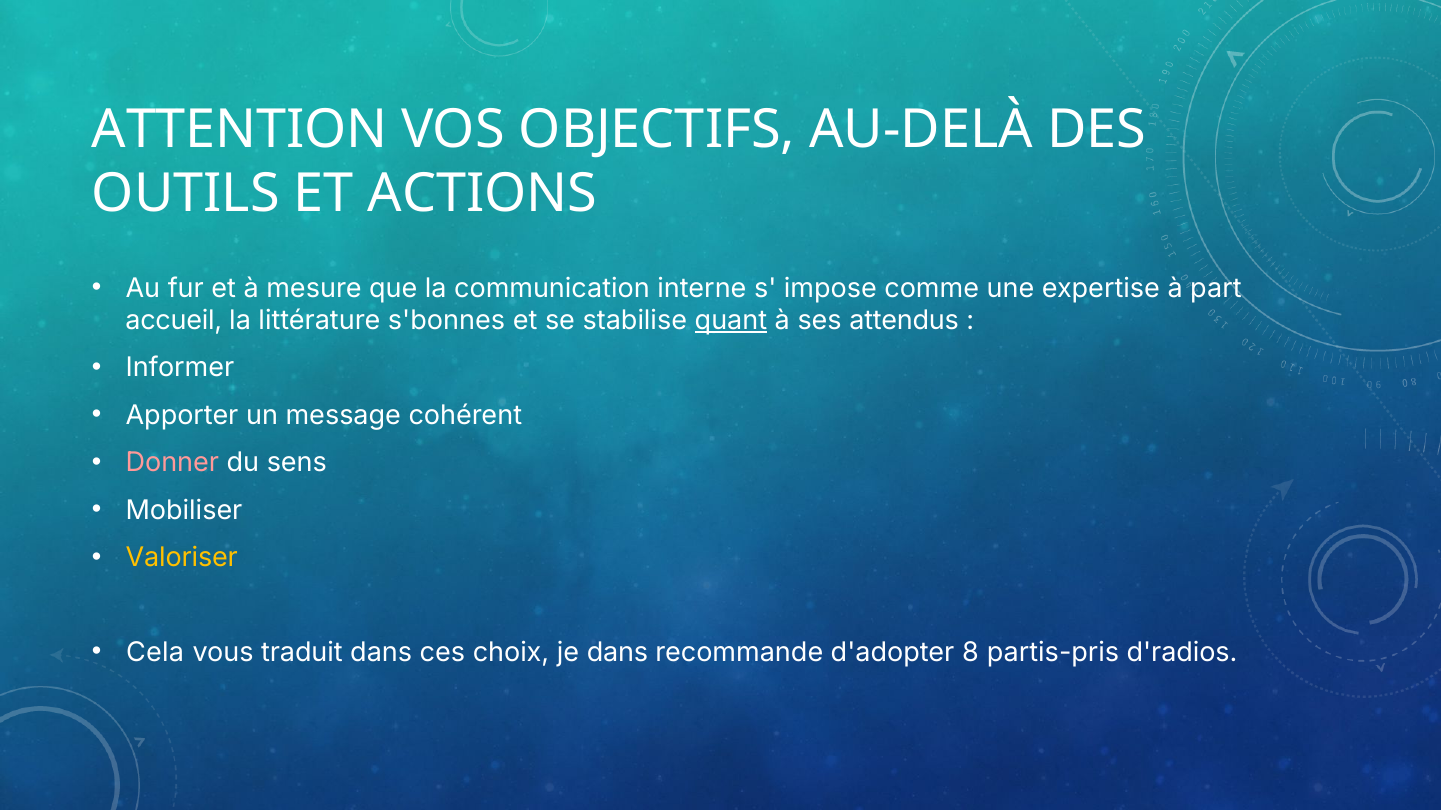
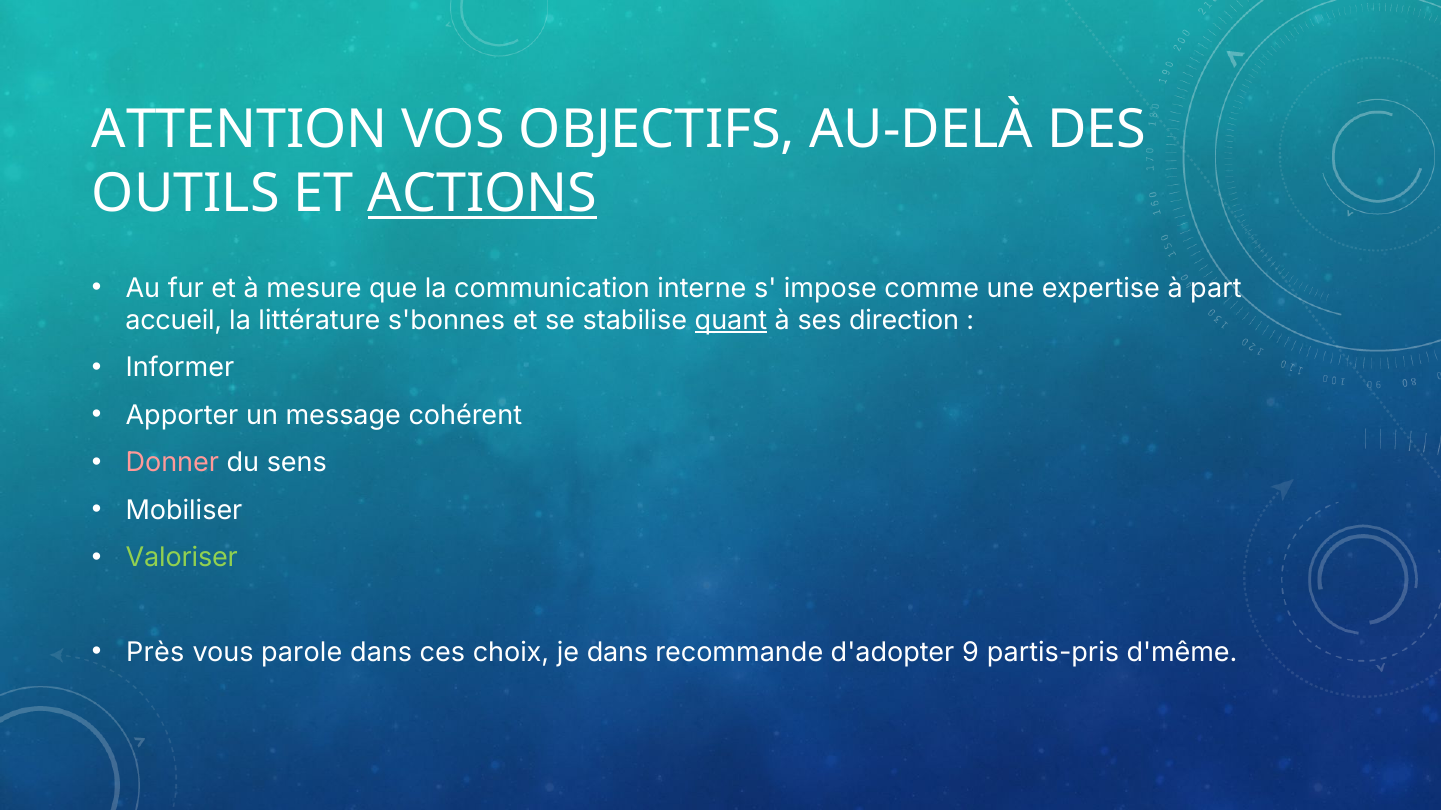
ACTIONS underline: none -> present
attendus: attendus -> direction
Valoriser colour: yellow -> light green
Cela: Cela -> Près
traduit: traduit -> parole
8: 8 -> 9
d'radios: d'radios -> d'même
